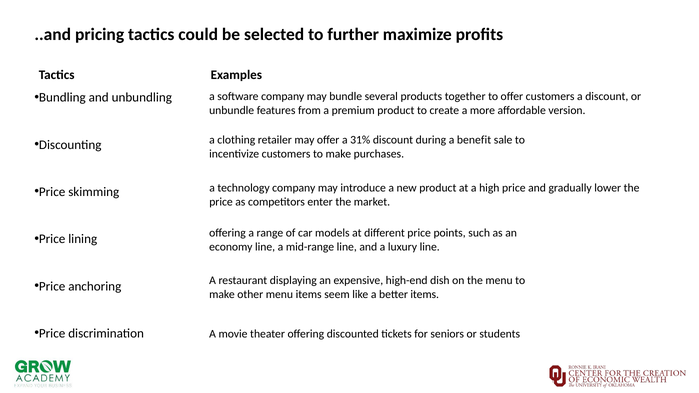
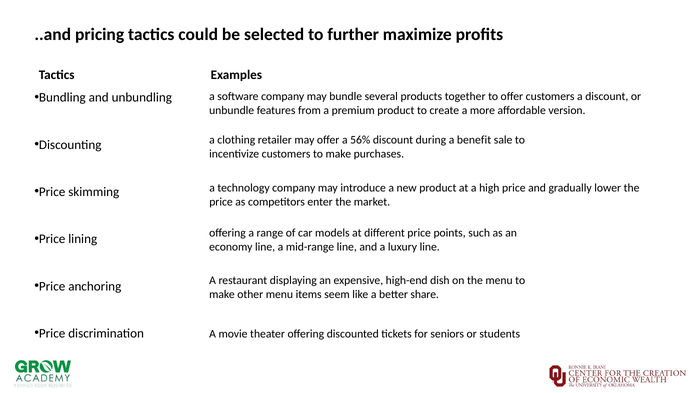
31%: 31% -> 56%
better items: items -> share
